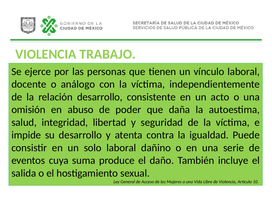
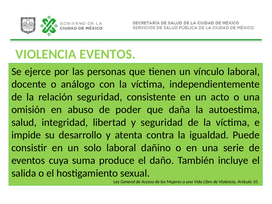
VIOLENCIA TRABAJO: TRABAJO -> EVENTOS
relación desarrollo: desarrollo -> seguridad
